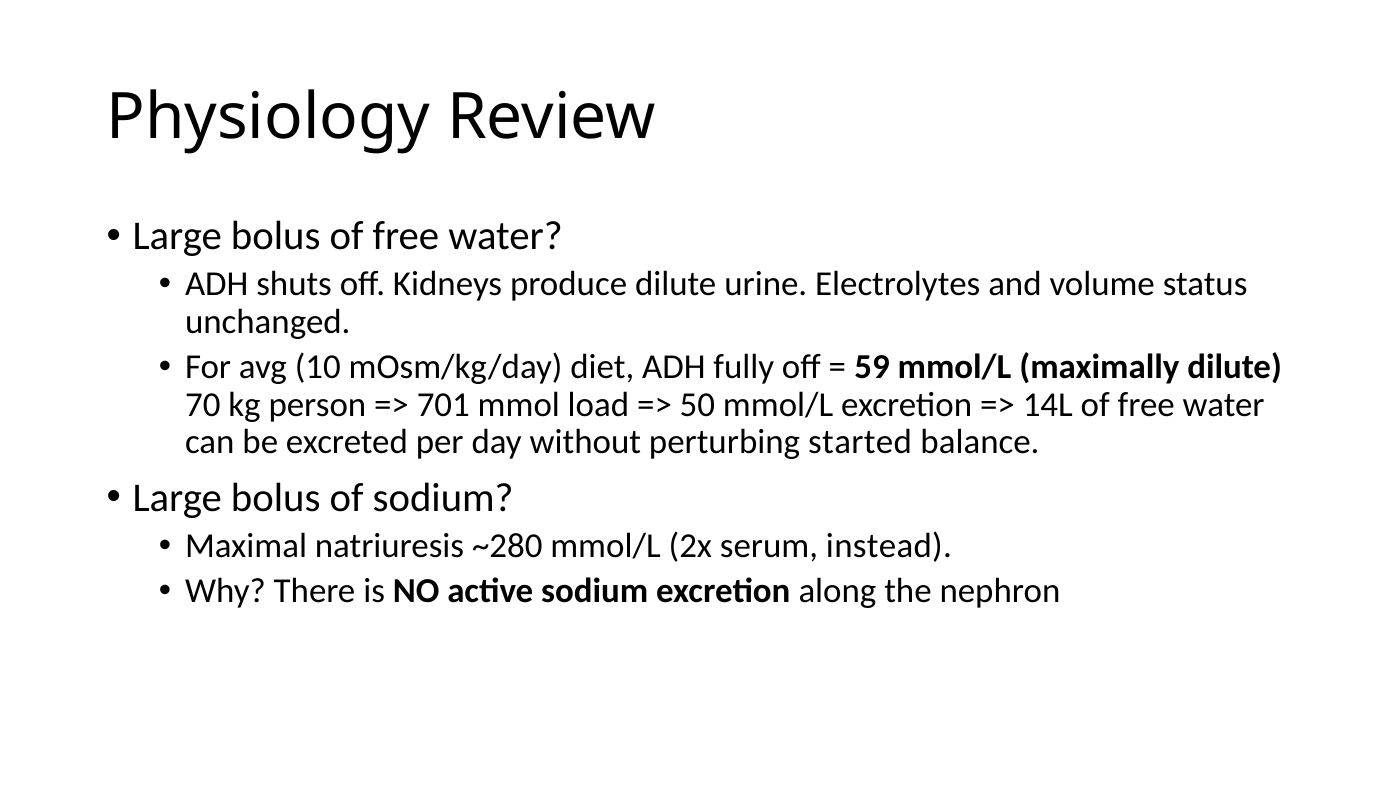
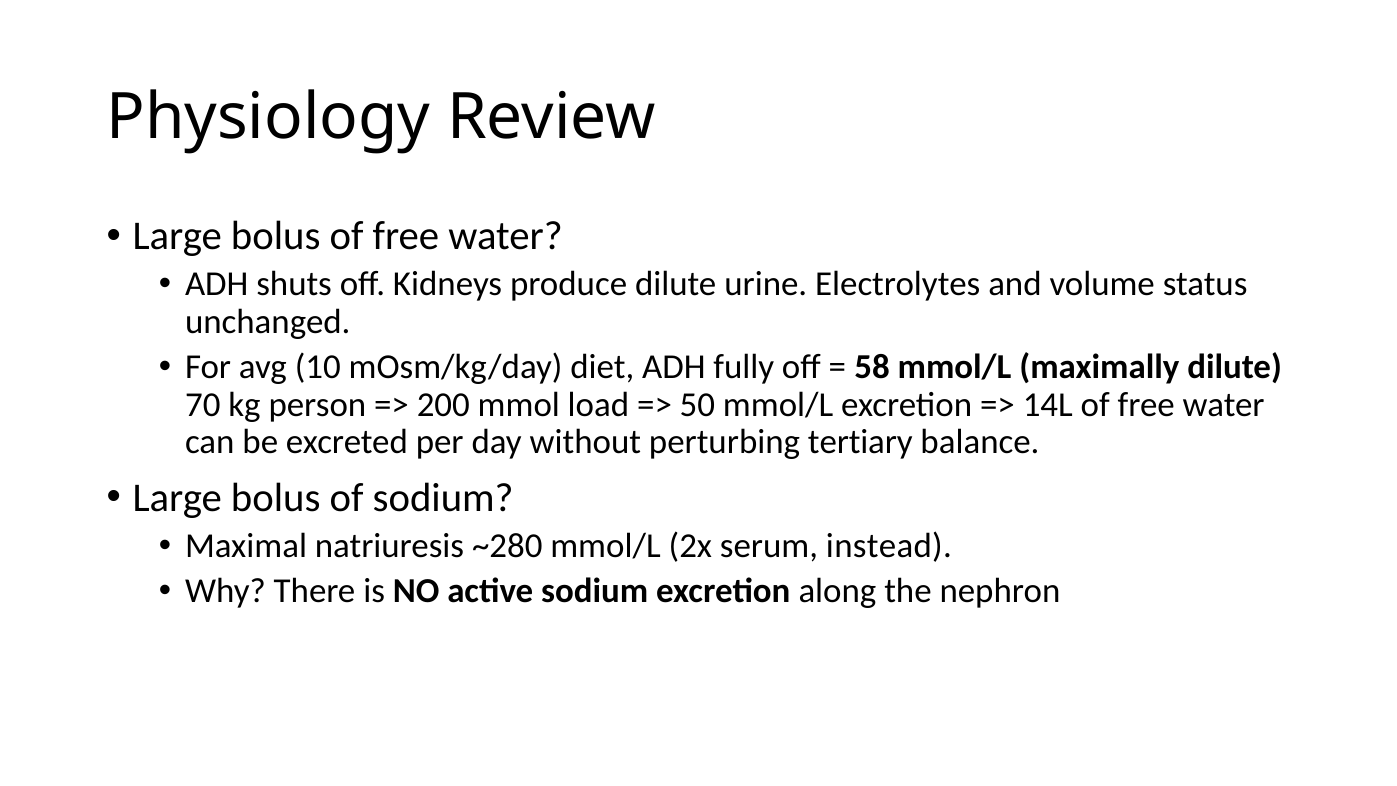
59: 59 -> 58
701: 701 -> 200
started: started -> tertiary
